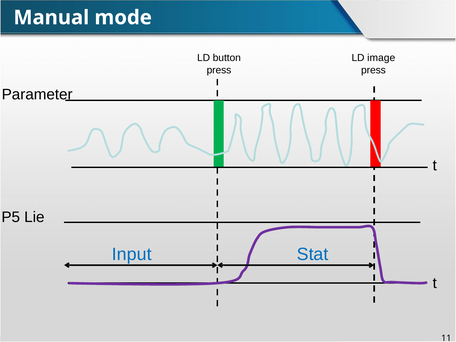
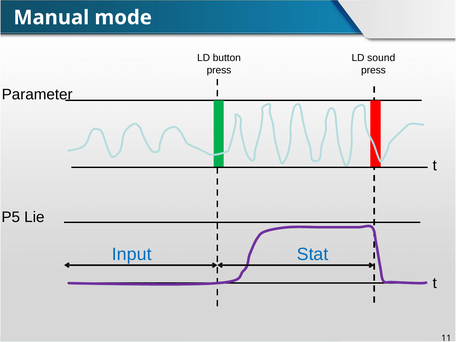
image: image -> sound
